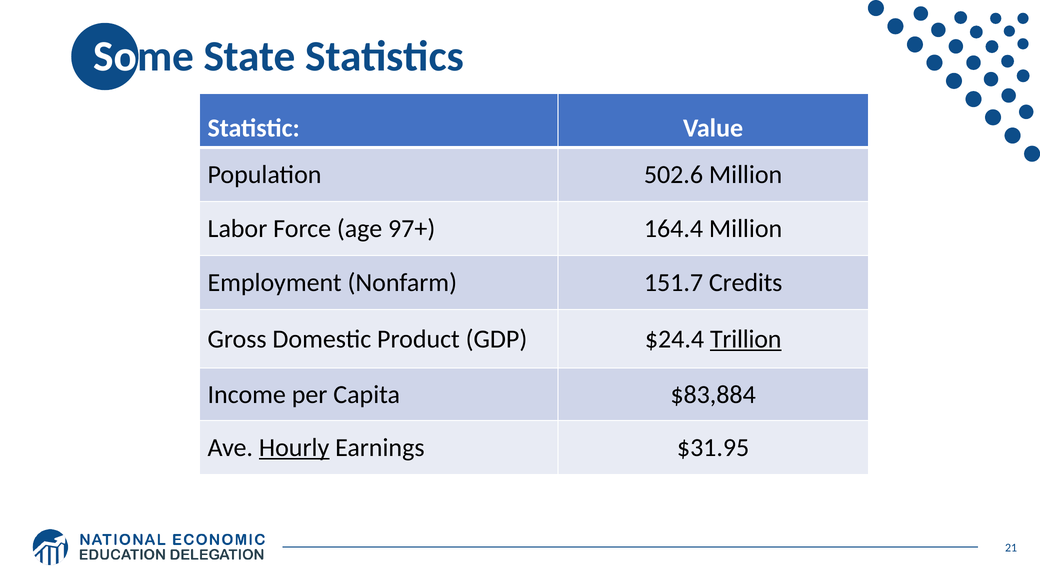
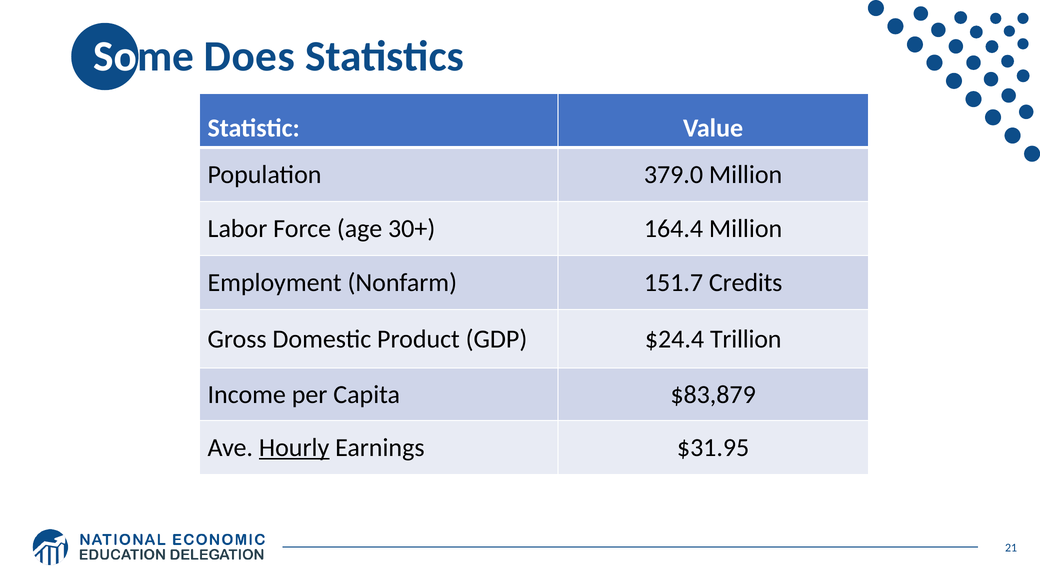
State: State -> Does
502.6: 502.6 -> 379.0
97+: 97+ -> 30+
Trillion underline: present -> none
$83,884: $83,884 -> $83,879
